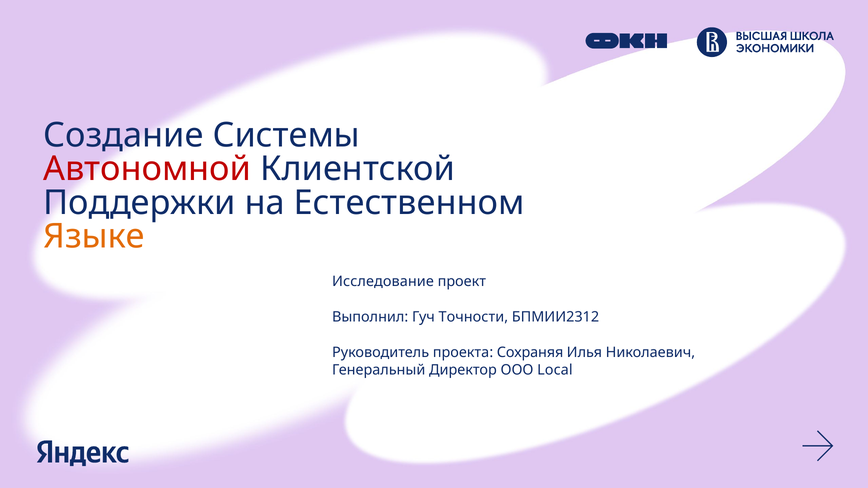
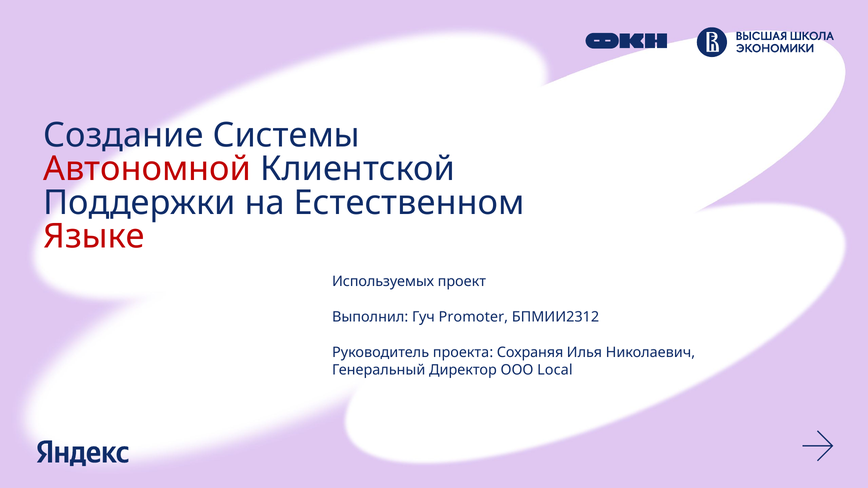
Языке colour: orange -> red
Исследование: Исследование -> Используемых
Точности: Точности -> Promoter
